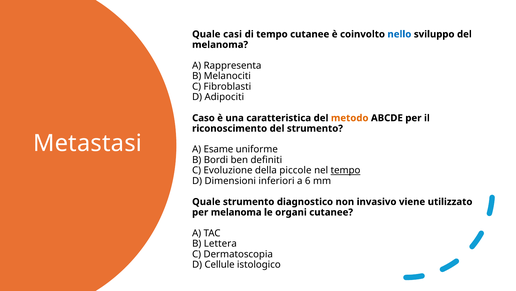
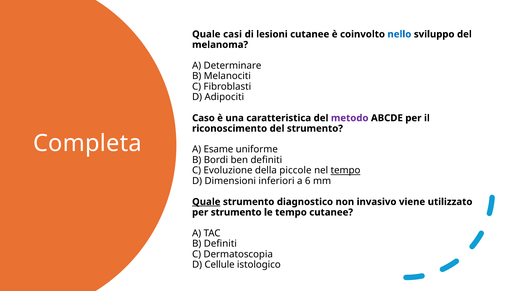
di tempo: tempo -> lesioni
Rappresenta: Rappresenta -> Determinare
metodo colour: orange -> purple
Metastasi: Metastasi -> Completa
Quale at (206, 201) underline: none -> present
per melanoma: melanoma -> strumento
le organi: organi -> tempo
B Lettera: Lettera -> Definiti
